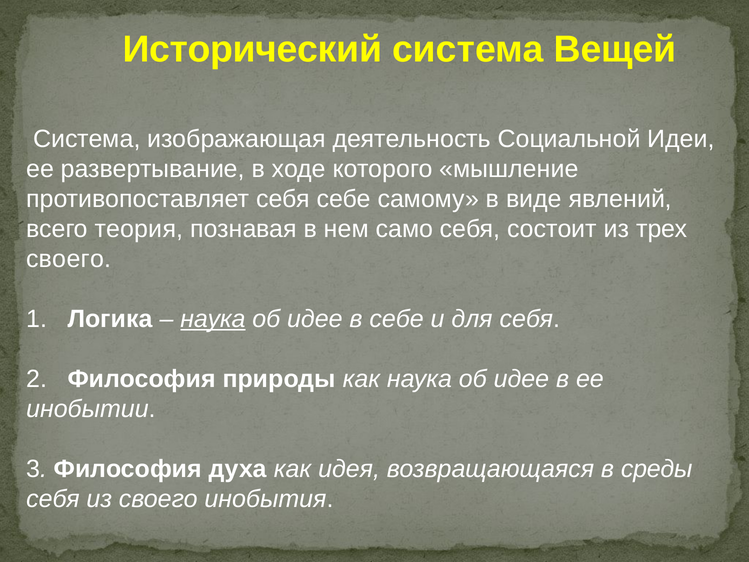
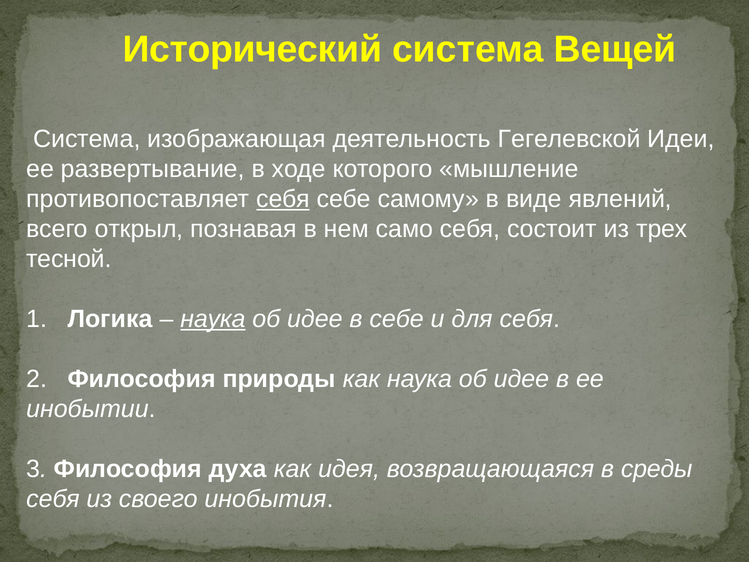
Социальной: Социальной -> Гегелевской
себя at (283, 199) underline: none -> present
теория: теория -> открыл
своего at (69, 259): своего -> тесной
